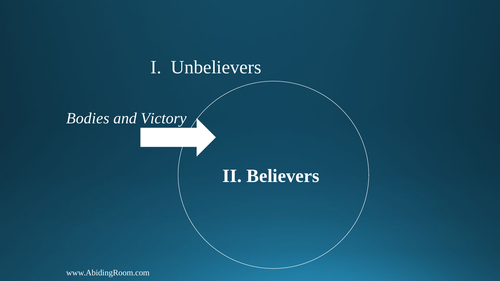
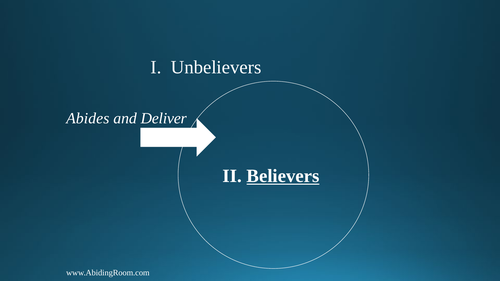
Bodies: Bodies -> Abides
Victory: Victory -> Deliver
Believers underline: none -> present
